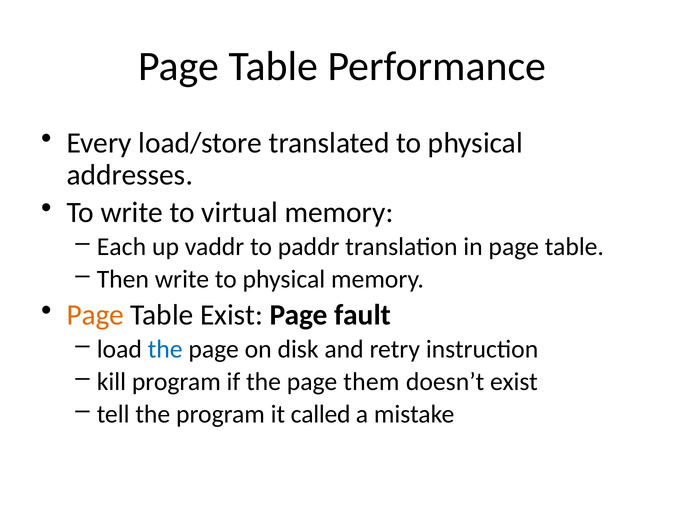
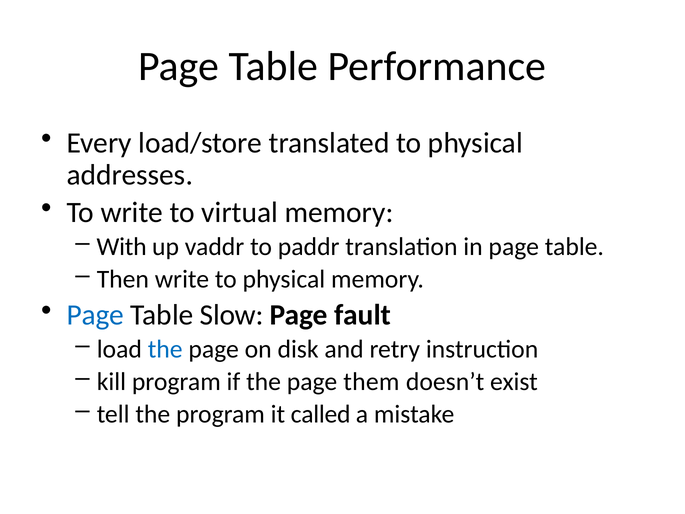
Each: Each -> With
Page at (95, 315) colour: orange -> blue
Table Exist: Exist -> Slow
